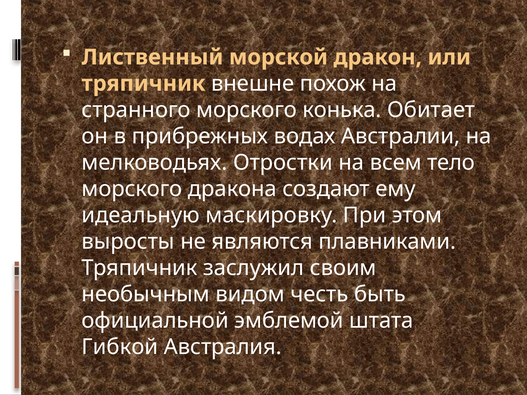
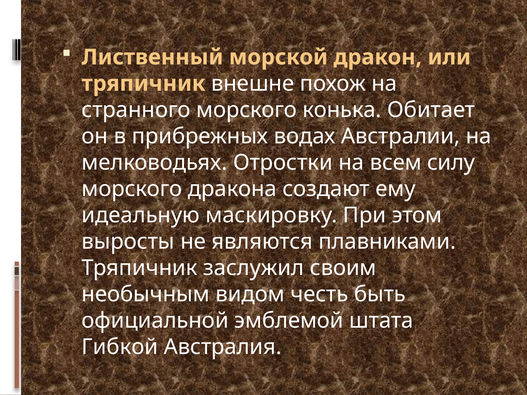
тело: тело -> силу
